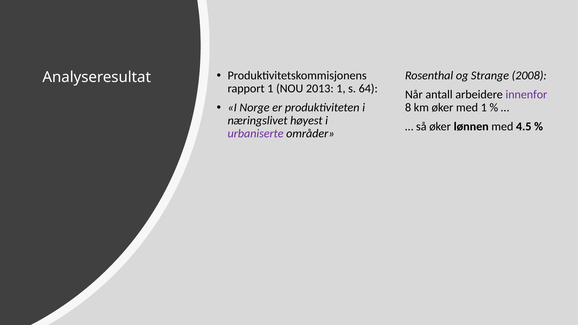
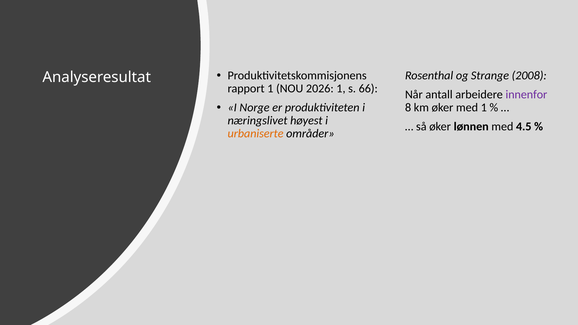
2013: 2013 -> 2026
64: 64 -> 66
urbaniserte colour: purple -> orange
